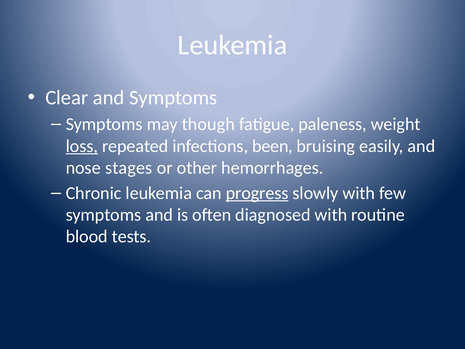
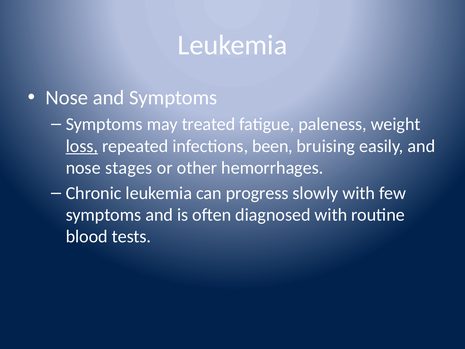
Clear at (67, 98): Clear -> Nose
though: though -> treated
progress underline: present -> none
